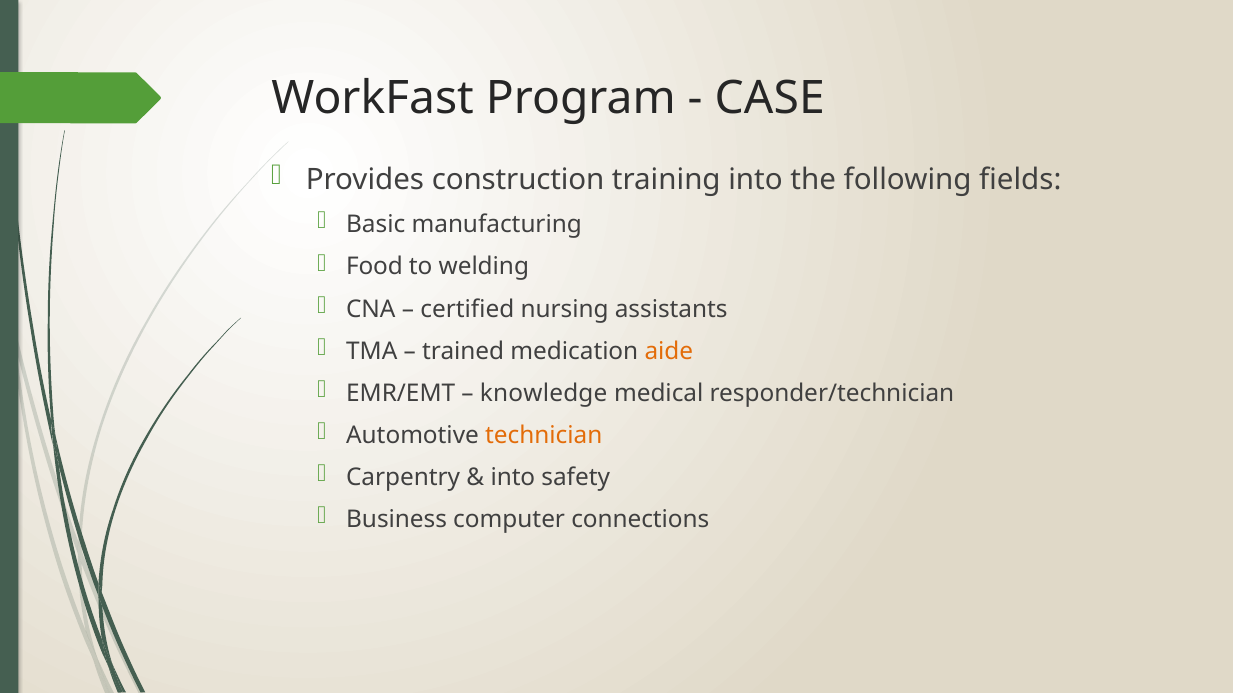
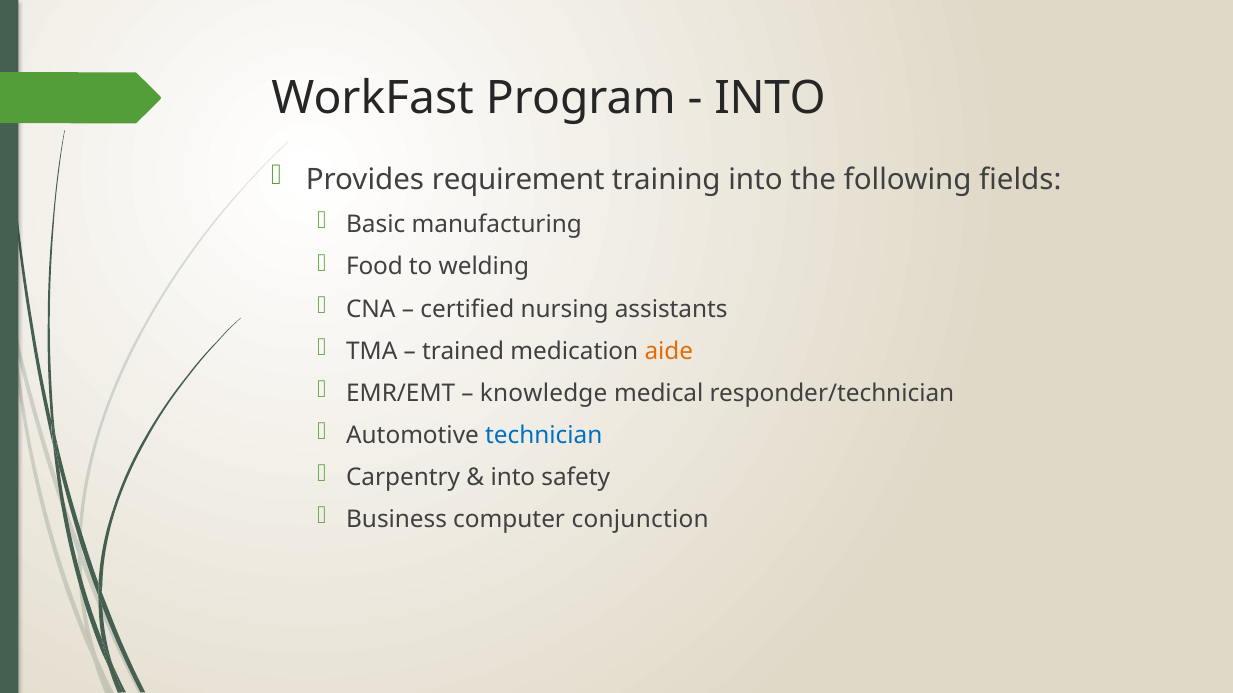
CASE at (770, 99): CASE -> INTO
construction: construction -> requirement
technician colour: orange -> blue
connections: connections -> conjunction
